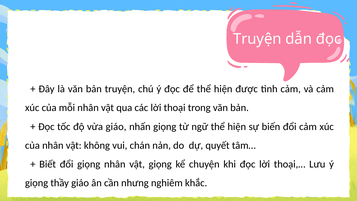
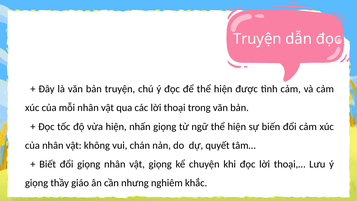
vừa giáo: giáo -> hiện
